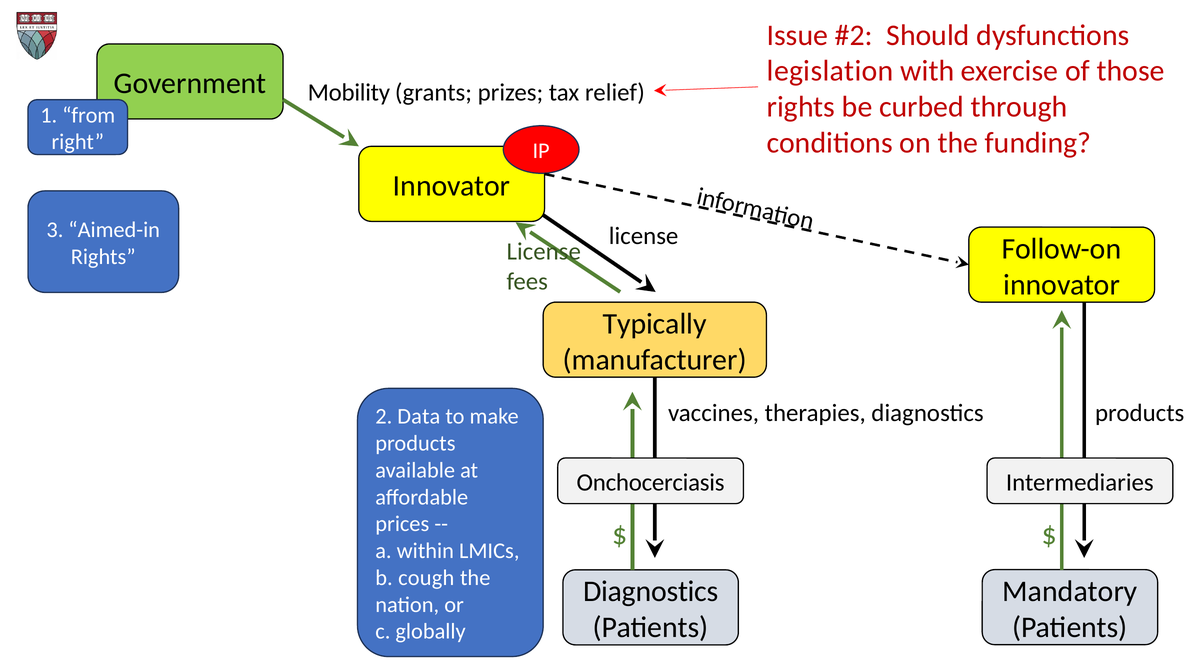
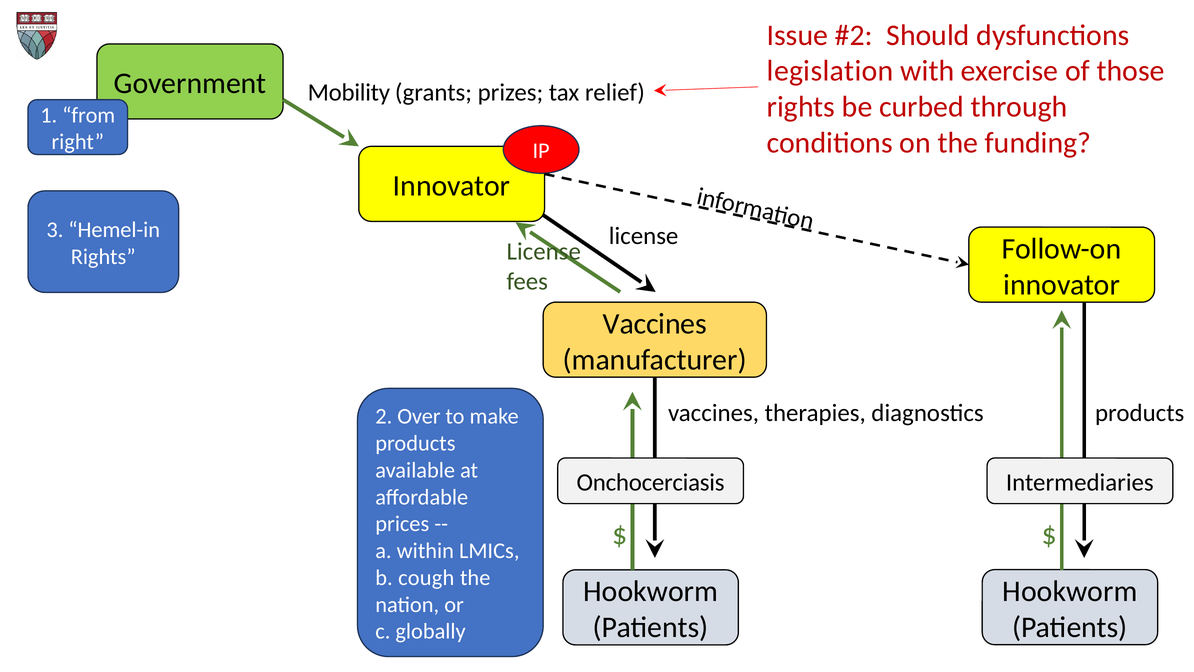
Aimed-in: Aimed-in -> Hemel-in
Typically at (655, 324): Typically -> Vaccines
Data: Data -> Over
Mandatory at (1070, 591): Mandatory -> Hookworm
Diagnostics at (651, 591): Diagnostics -> Hookworm
